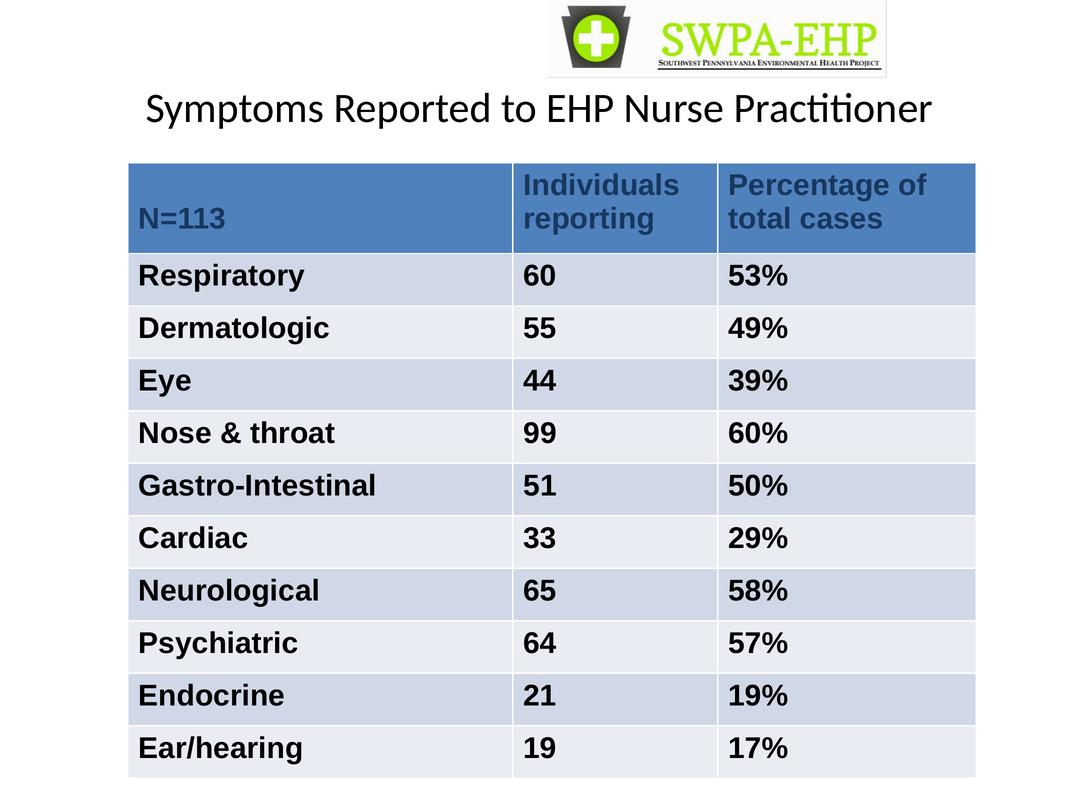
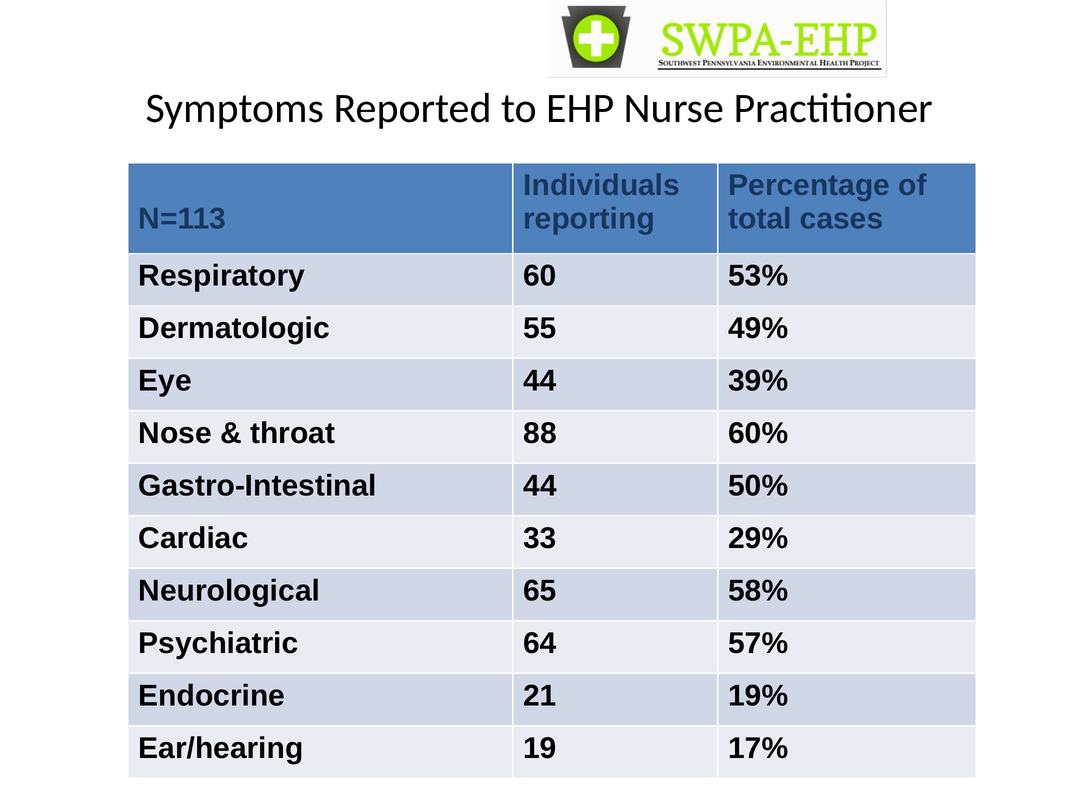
99: 99 -> 88
Gastro-Intestinal 51: 51 -> 44
